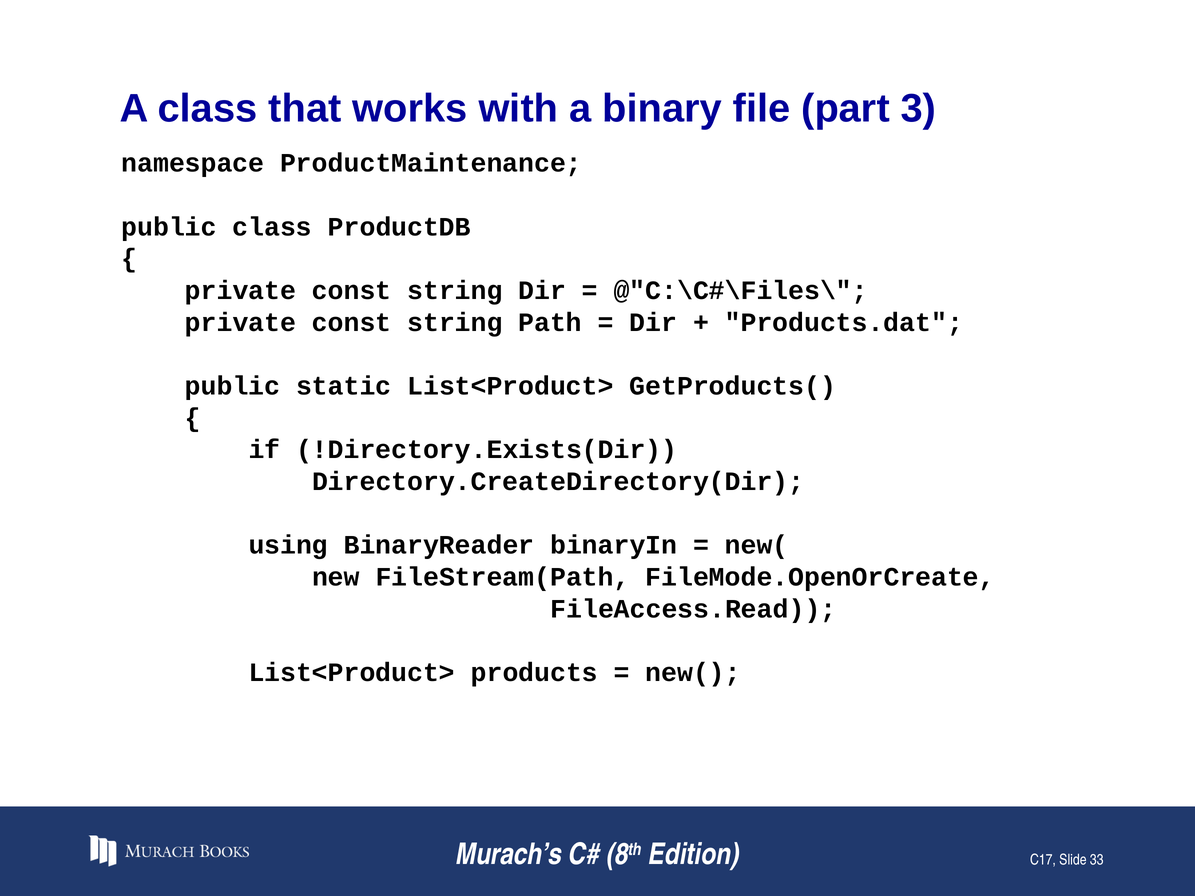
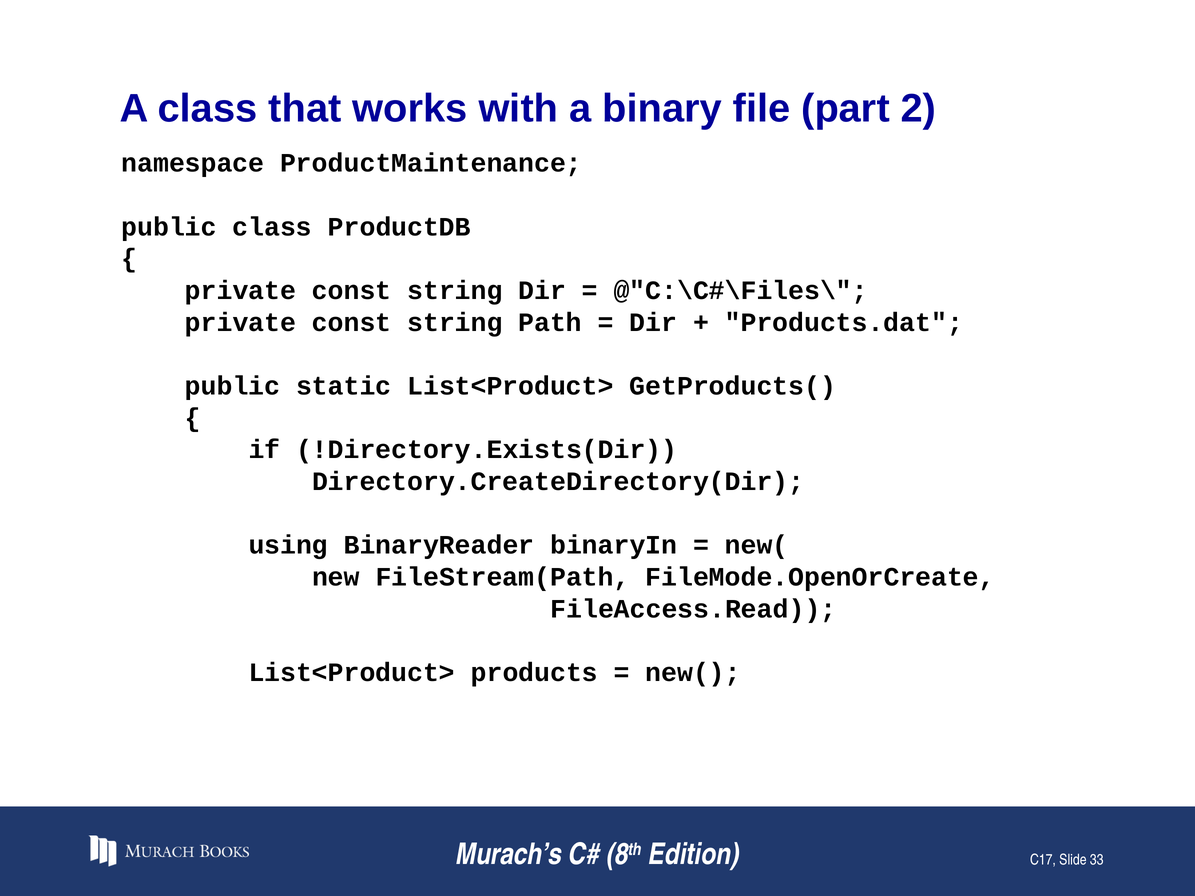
3: 3 -> 2
